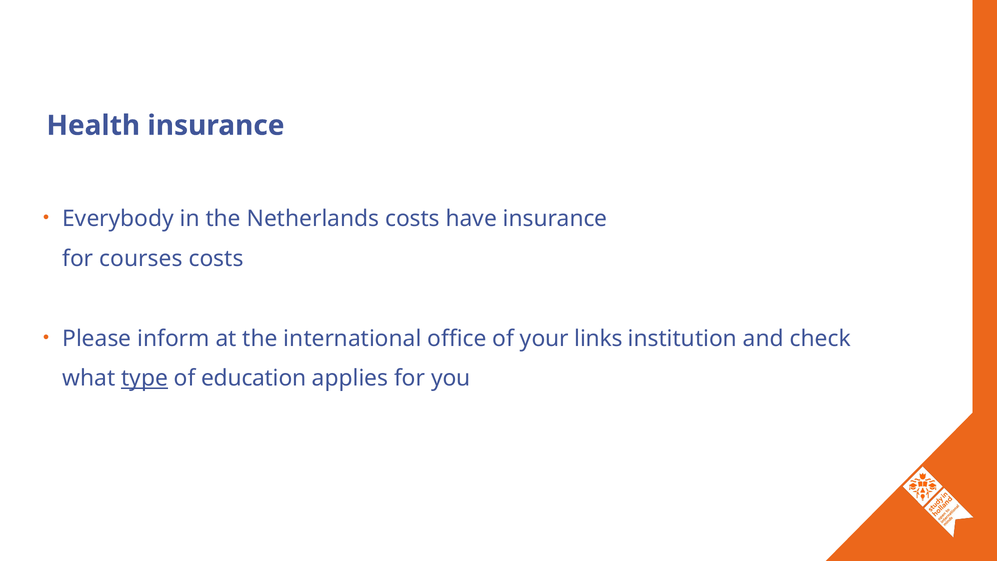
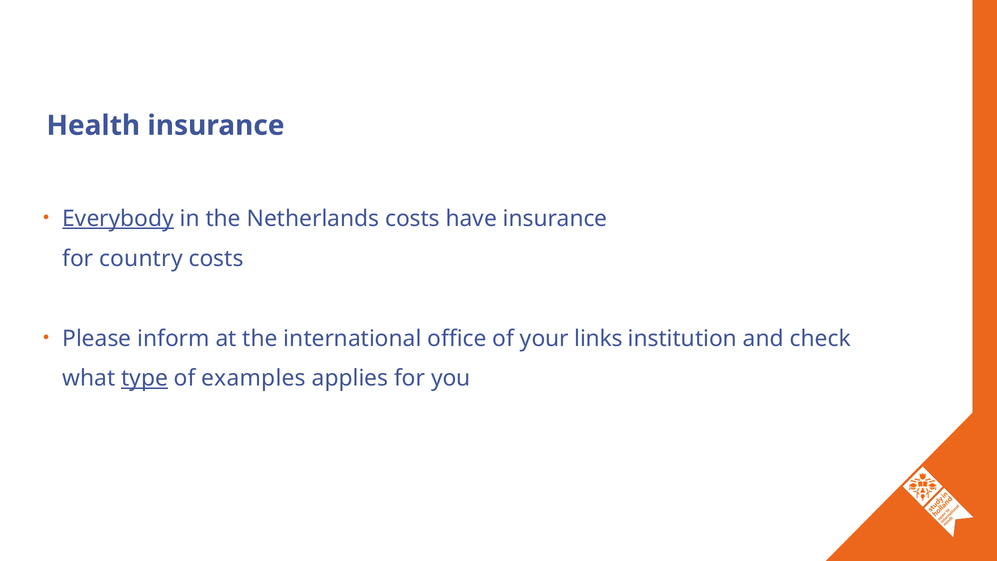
Everybody underline: none -> present
courses: courses -> country
education: education -> examples
